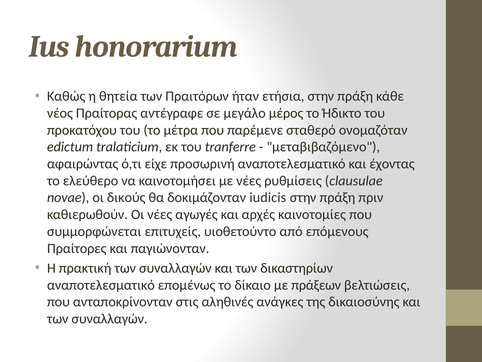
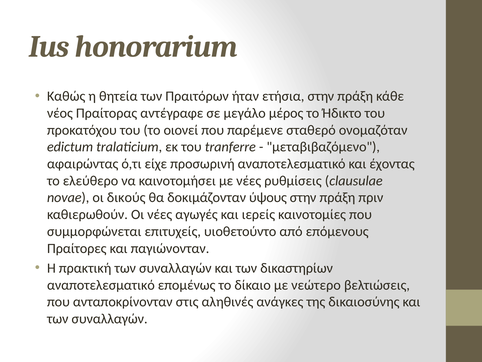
μέτρα: μέτρα -> οιονεί
iudicis: iudicis -> ύψους
αρχές: αρχές -> ιερείς
πράξεων: πράξεων -> νεώτερο
